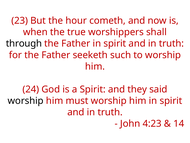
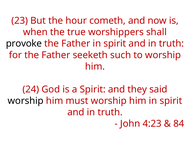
through: through -> provoke
14: 14 -> 84
